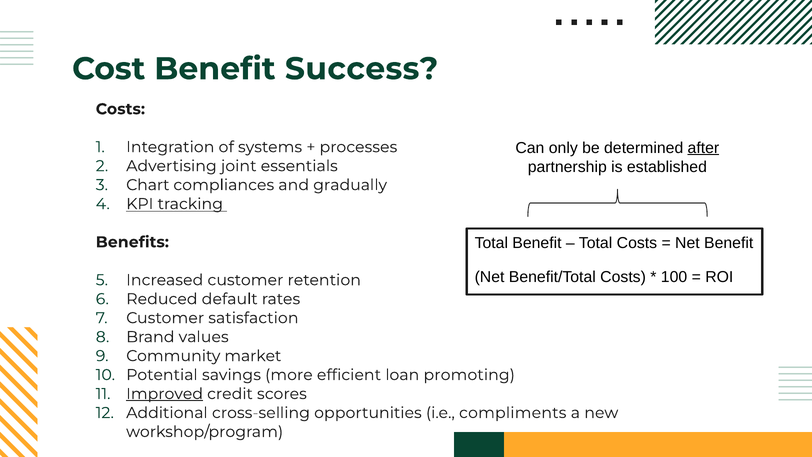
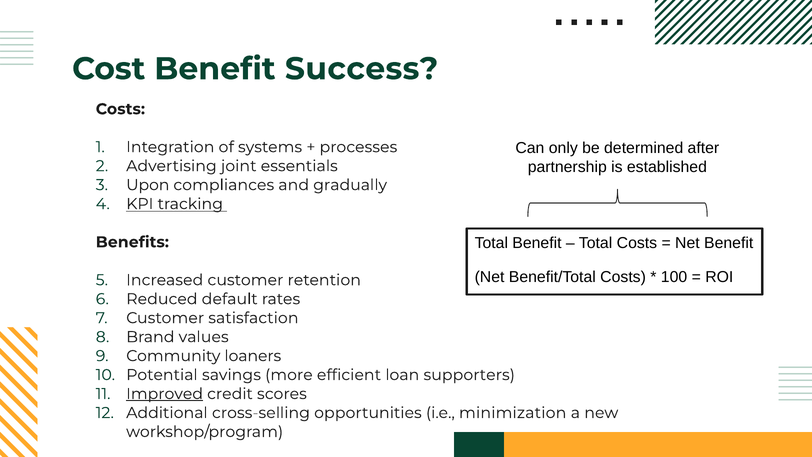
after underline: present -> none
Chart: Chart -> Upon
market: market -> loaners
promoting: promoting -> supporters
compliments: compliments -> minimization
